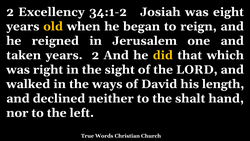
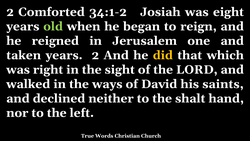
Excellency: Excellency -> Comforted
old colour: yellow -> light green
length: length -> saints
